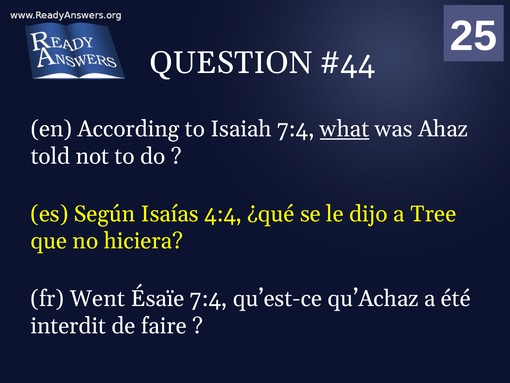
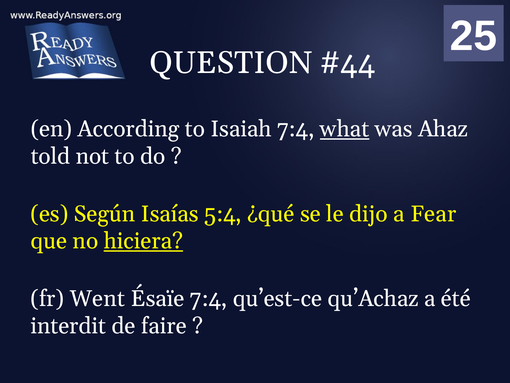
4:4: 4:4 -> 5:4
Tree: Tree -> Fear
hiciera underline: none -> present
